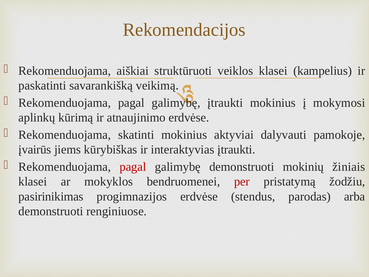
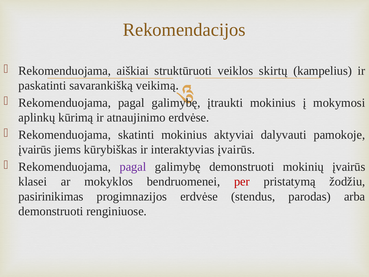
veiklos klasei: klasei -> skirtų
interaktyvias įtraukti: įtraukti -> įvairūs
pagal at (133, 167) colour: red -> purple
mokinių žiniais: žiniais -> įvairūs
